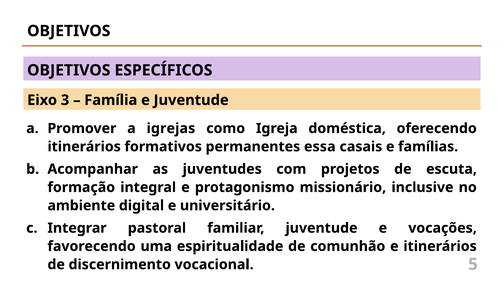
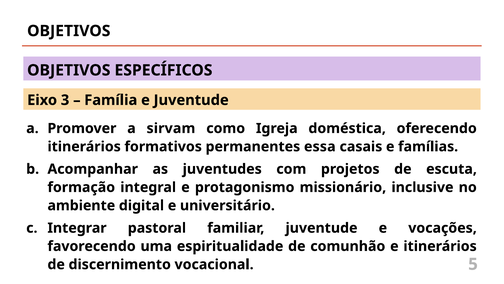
igrejas: igrejas -> sirvam
